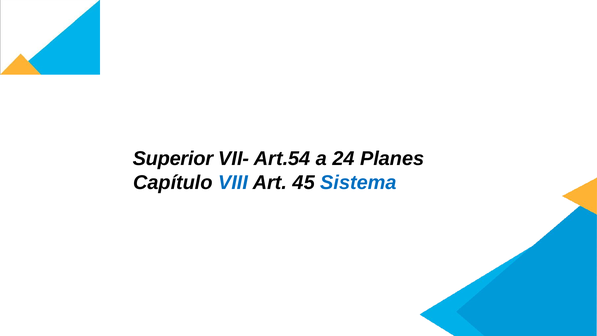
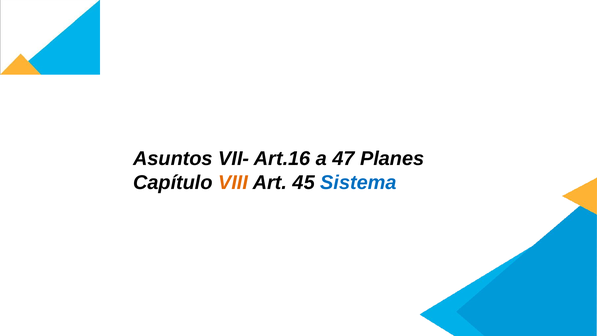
Superior: Superior -> Asuntos
Art.54: Art.54 -> Art.16
24: 24 -> 47
VIII colour: blue -> orange
